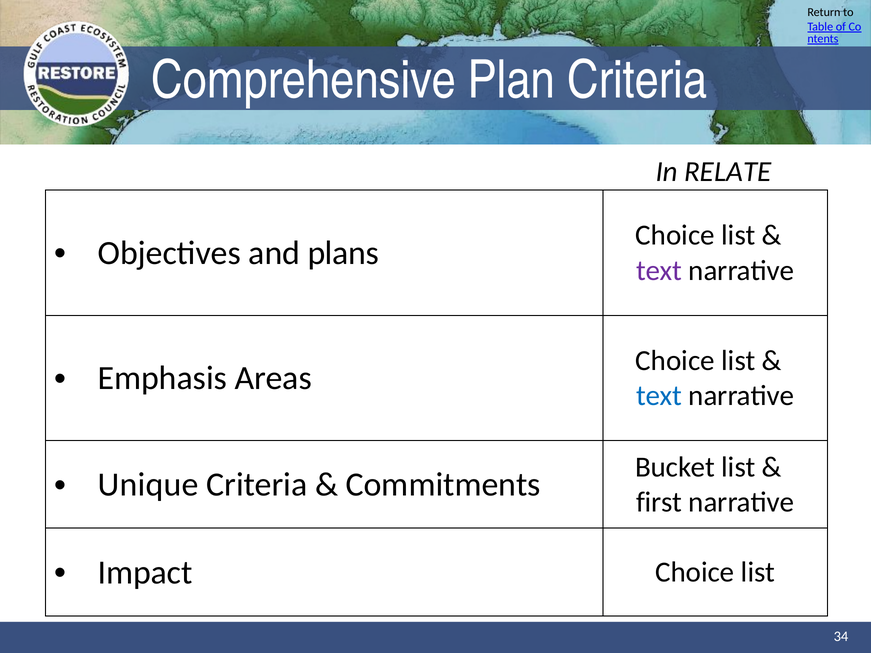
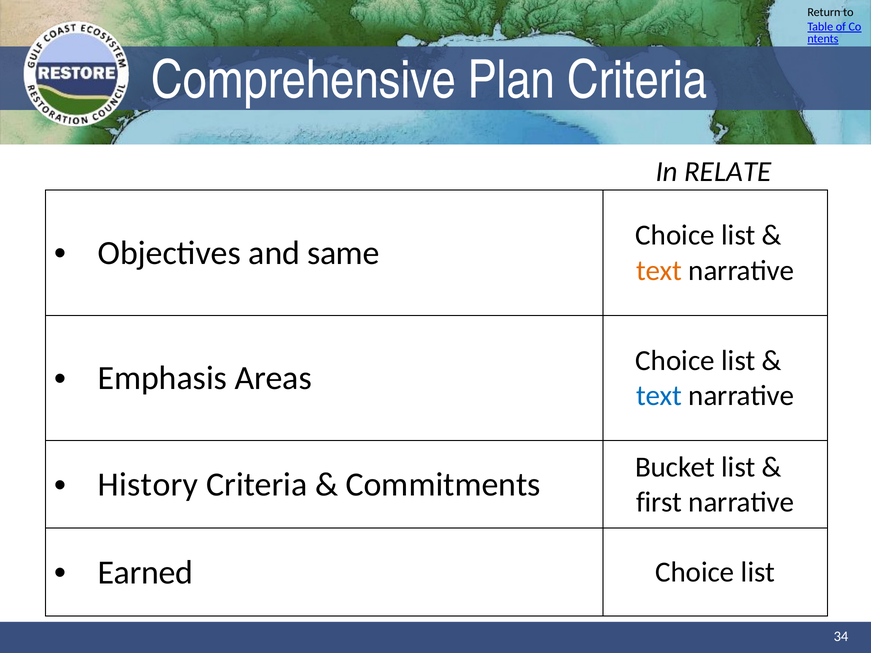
plans: plans -> same
text at (659, 271) colour: purple -> orange
Unique: Unique -> History
Impact: Impact -> Earned
